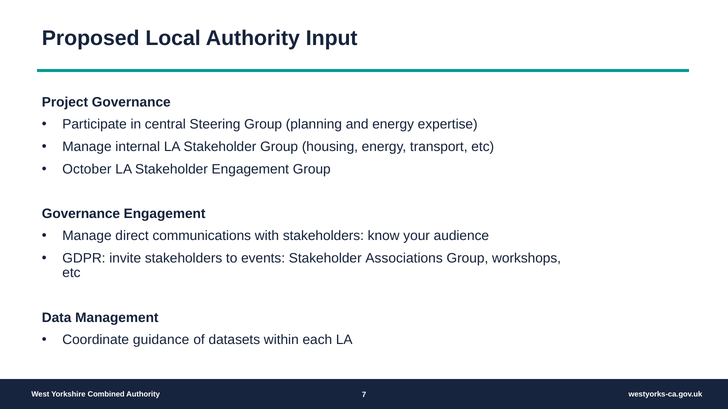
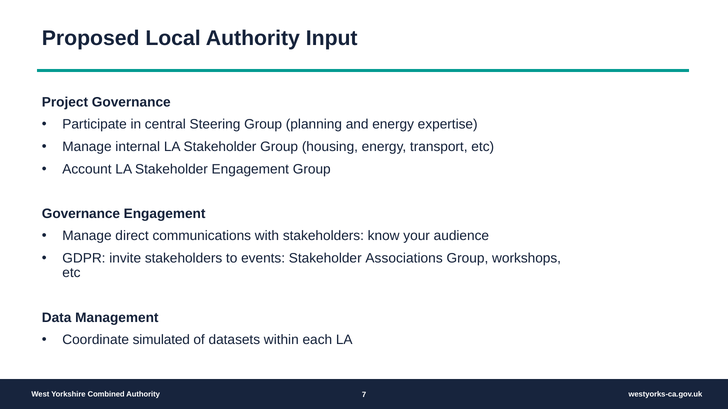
October: October -> Account
guidance: guidance -> simulated
